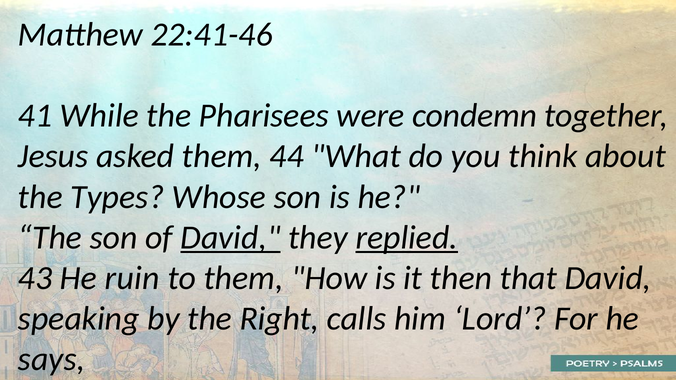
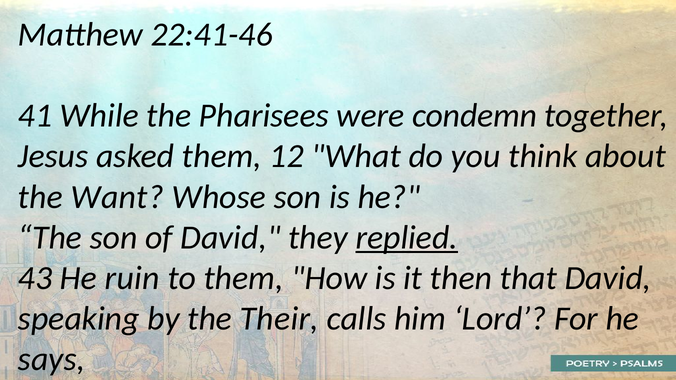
44: 44 -> 12
Types: Types -> Want
David at (230, 238) underline: present -> none
Right: Right -> Their
